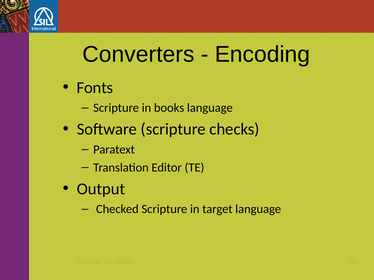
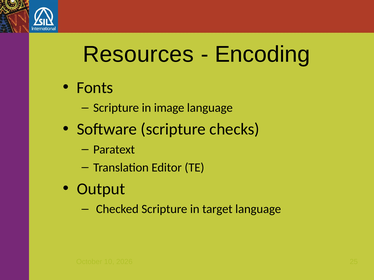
Converters: Converters -> Resources
books: books -> image
